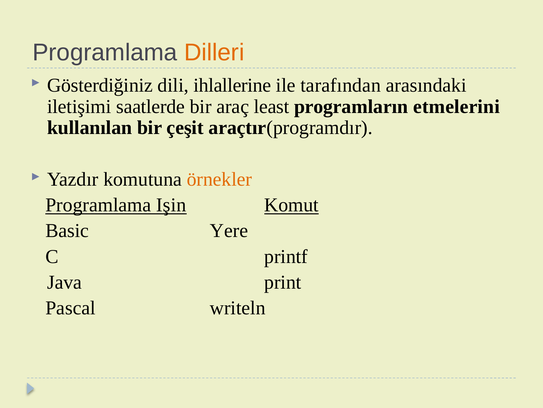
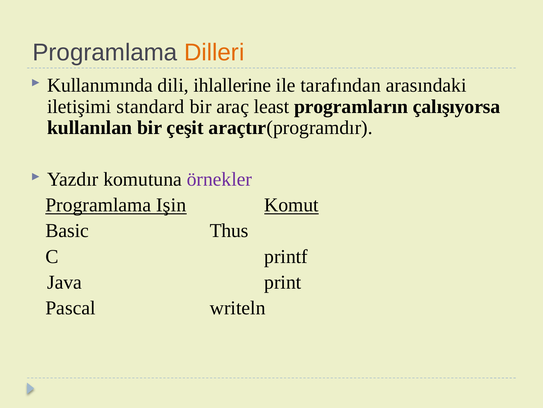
Gösterdiğiniz: Gösterdiğiniz -> Kullanımında
saatlerde: saatlerde -> standard
etmelerini: etmelerini -> çalışıyorsa
örnekler colour: orange -> purple
Yere: Yere -> Thus
